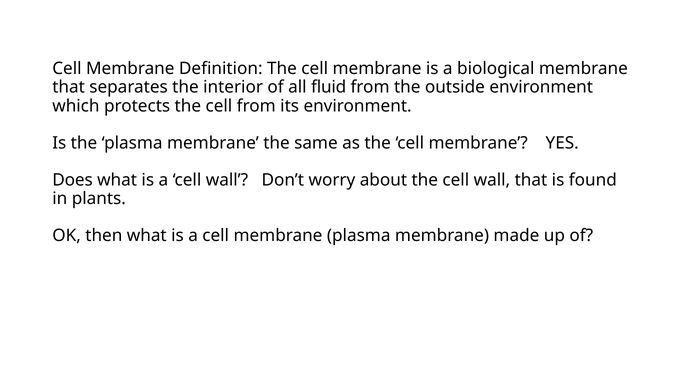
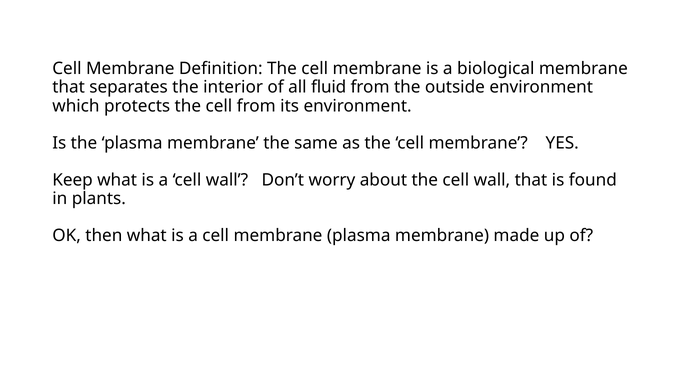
Does: Does -> Keep
